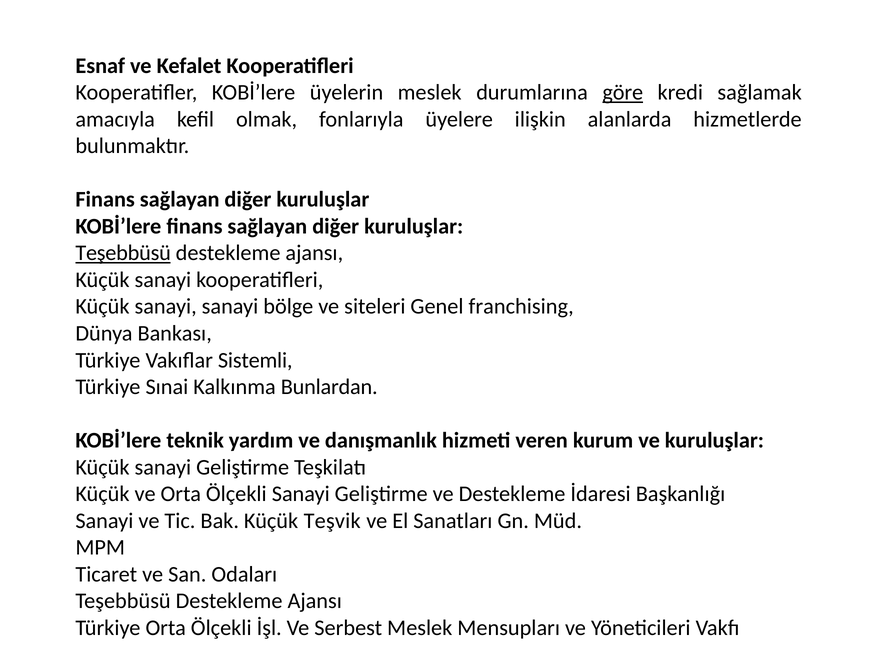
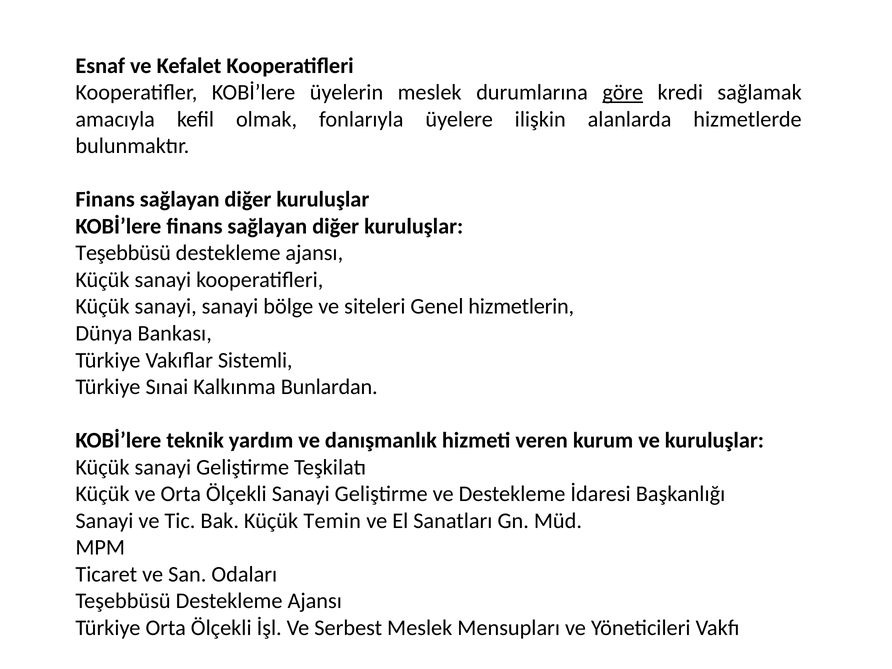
Teşebbüsü at (123, 253) underline: present -> none
franchising: franchising -> hizmetlerin
Teşvik: Teşvik -> Temin
